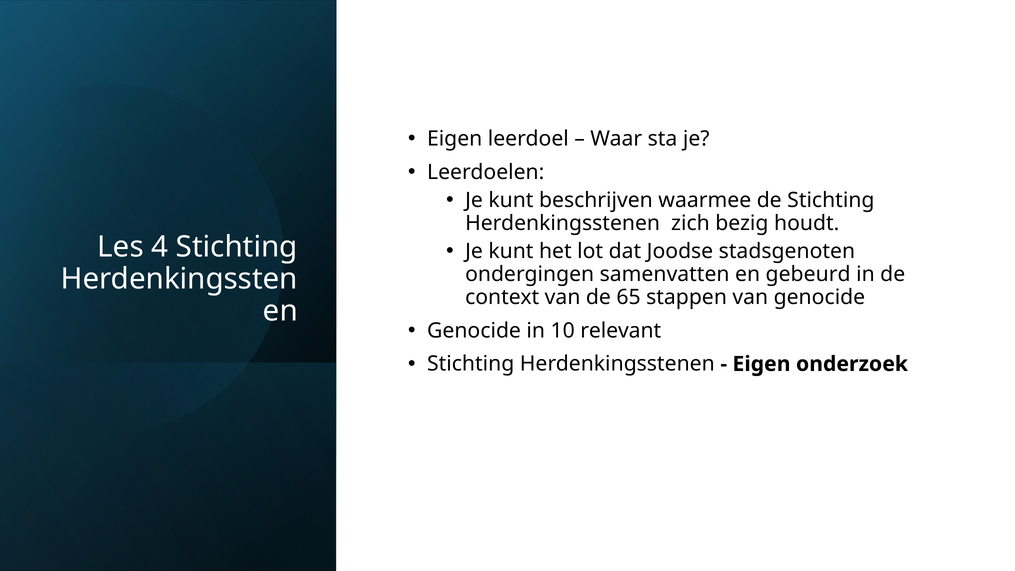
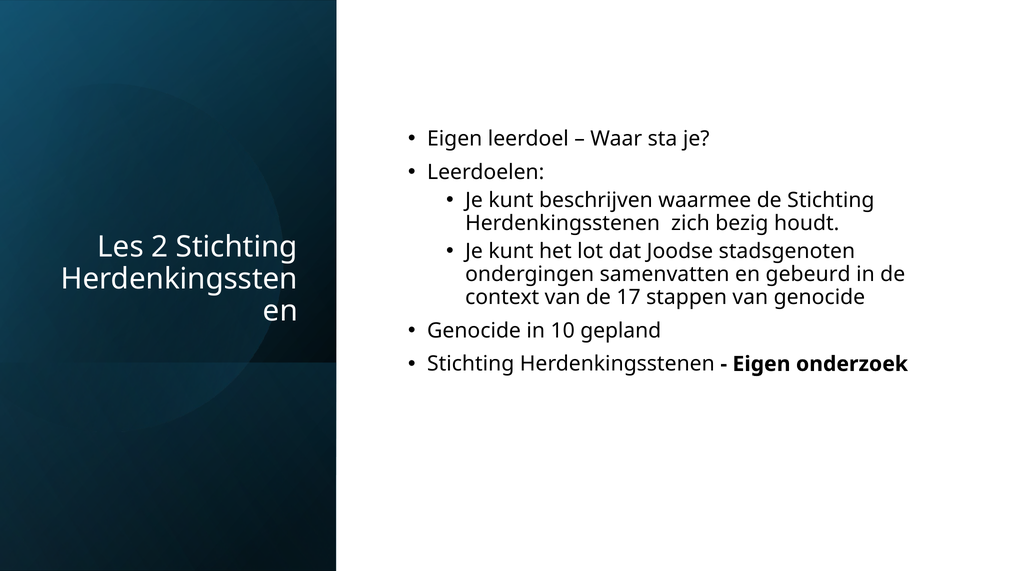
4: 4 -> 2
65: 65 -> 17
relevant: relevant -> gepland
